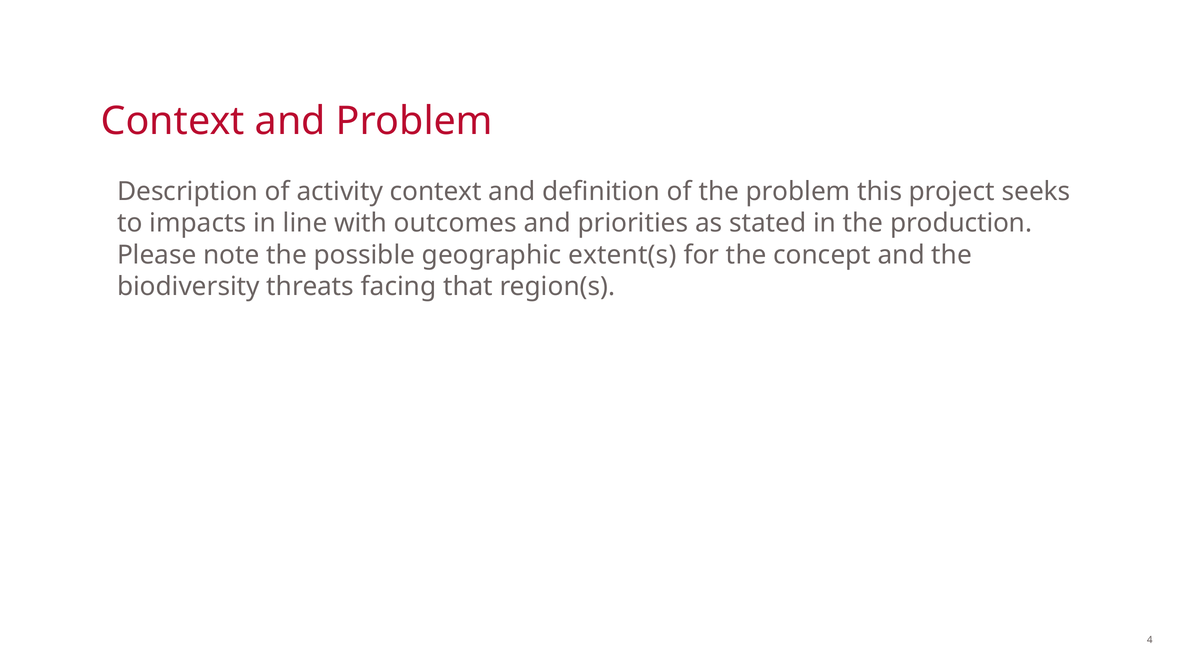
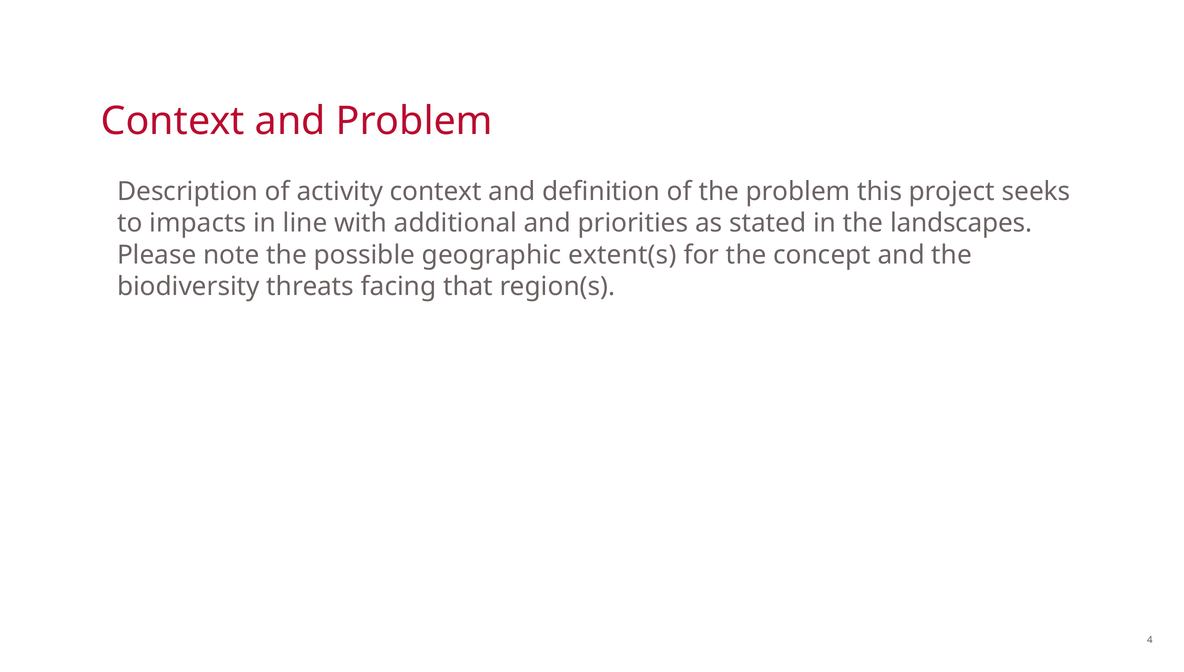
outcomes: outcomes -> additional
production: production -> landscapes
